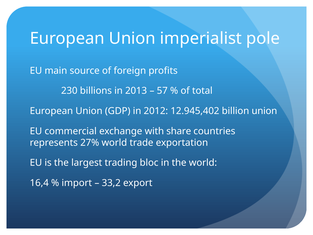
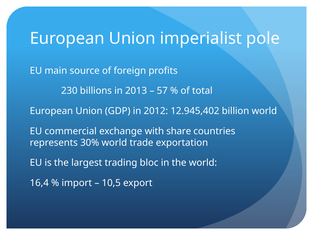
billion union: union -> world
27%: 27% -> 30%
33,2: 33,2 -> 10,5
